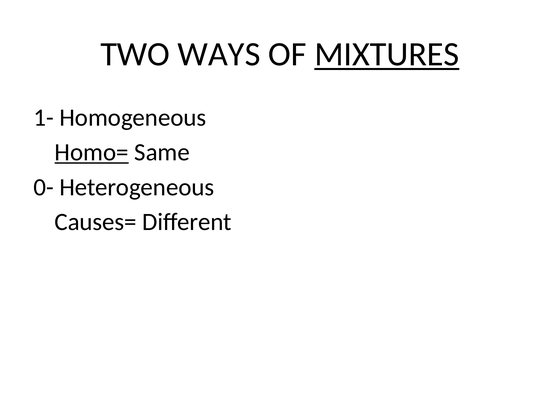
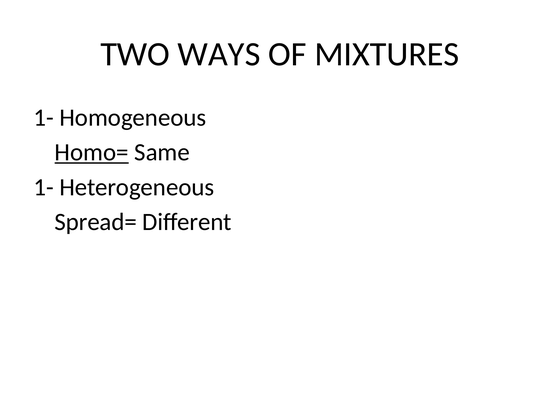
MIXTURES underline: present -> none
0- at (44, 187): 0- -> 1-
Causes=: Causes= -> Spread=
